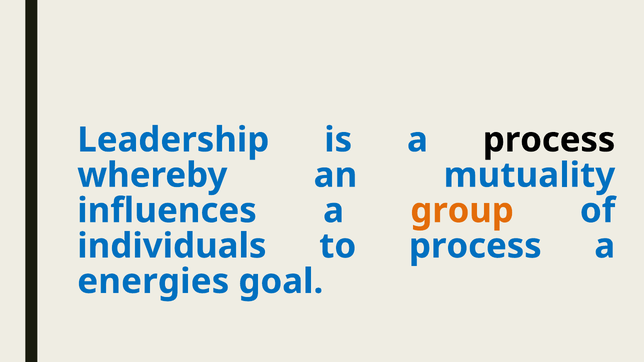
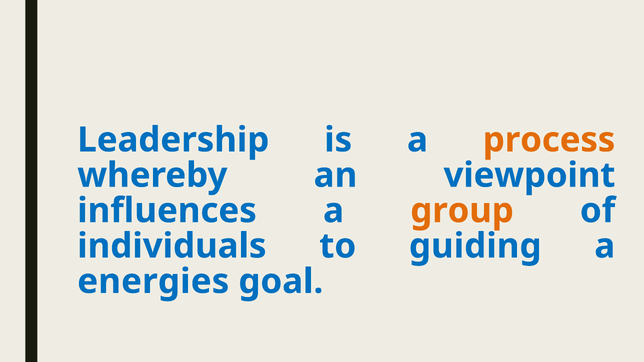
process at (549, 140) colour: black -> orange
mutuality: mutuality -> viewpoint
to process: process -> guiding
